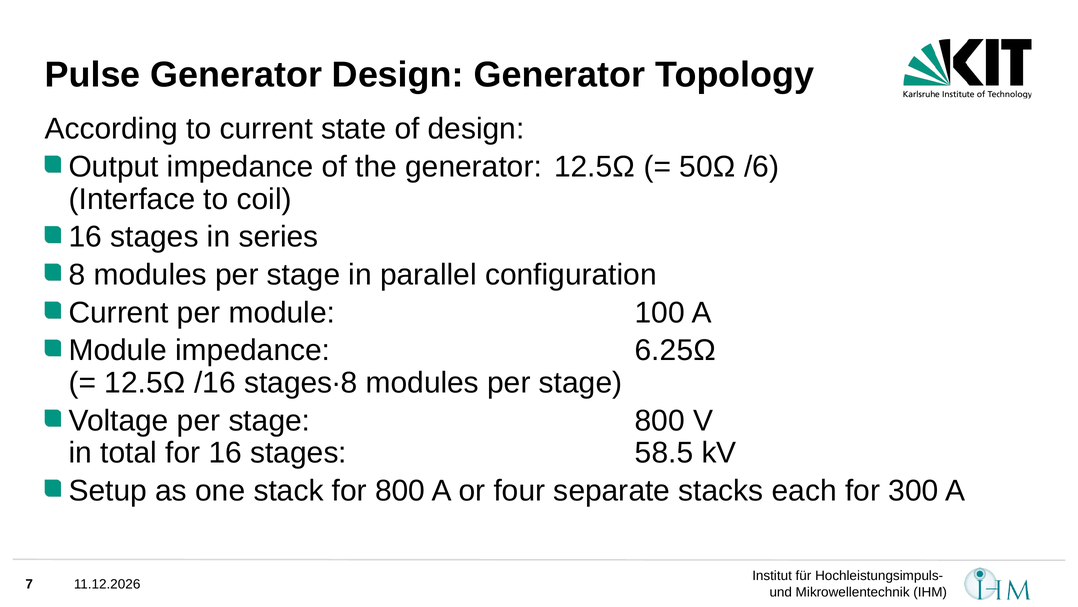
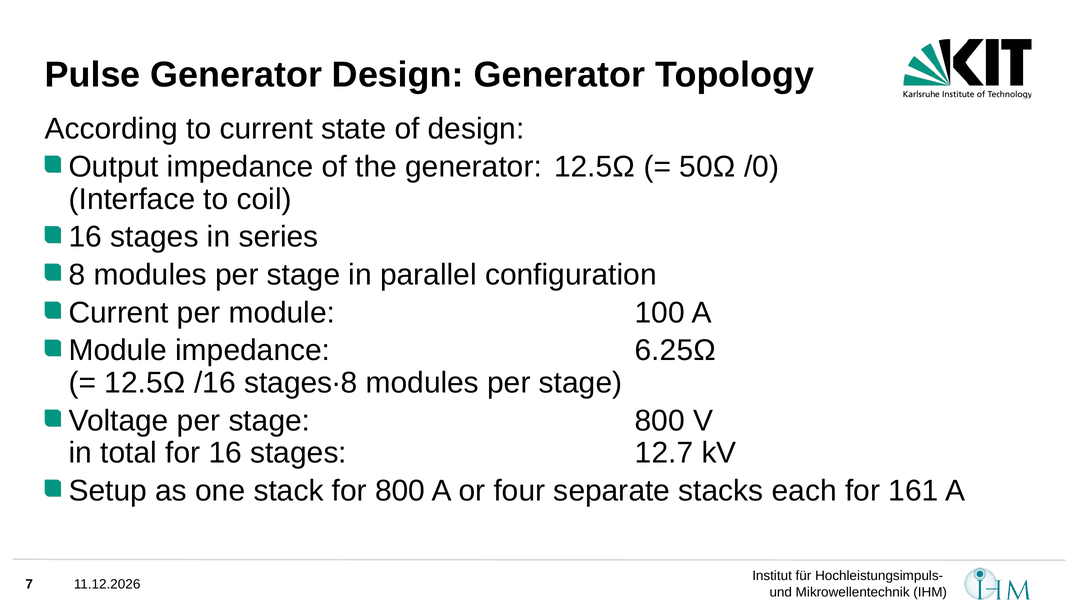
/6: /6 -> /0
58.5: 58.5 -> 12.7
300: 300 -> 161
